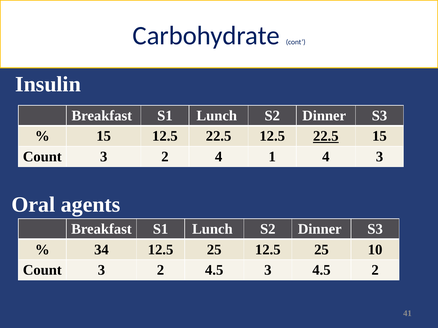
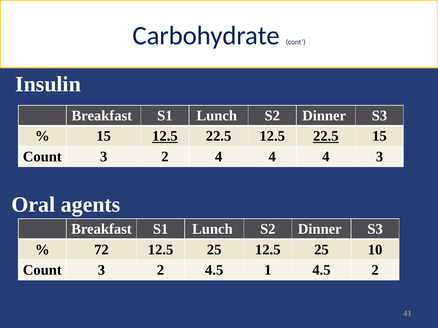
12.5 at (165, 136) underline: none -> present
2 4 1: 1 -> 4
34: 34 -> 72
4.5 3: 3 -> 1
